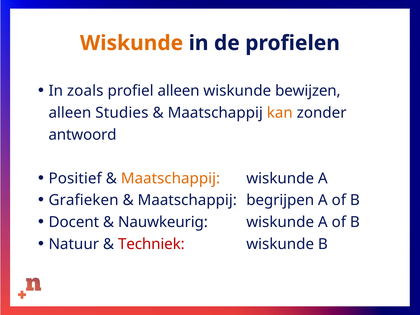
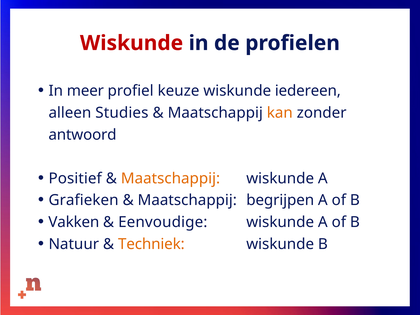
Wiskunde at (132, 43) colour: orange -> red
zoals: zoals -> meer
profiel alleen: alleen -> keuze
bewijzen: bewijzen -> iedereen
Docent: Docent -> Vakken
Nauwkeurig: Nauwkeurig -> Eenvoudige
Techniek colour: red -> orange
